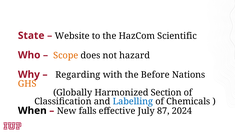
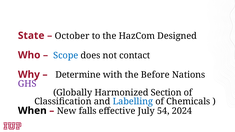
Website: Website -> October
Scientific: Scientific -> Designed
Scope colour: orange -> blue
hazard: hazard -> contact
Regarding: Regarding -> Determine
GHS colour: orange -> purple
87: 87 -> 54
